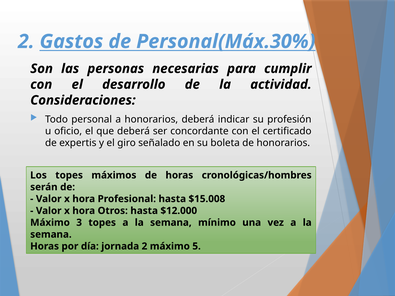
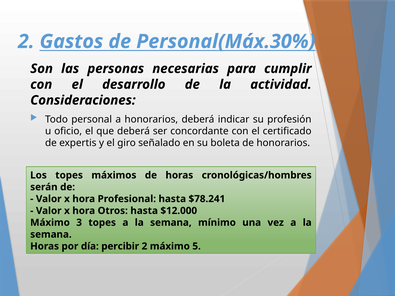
$15.008: $15.008 -> $78.241
jornada: jornada -> percibir
